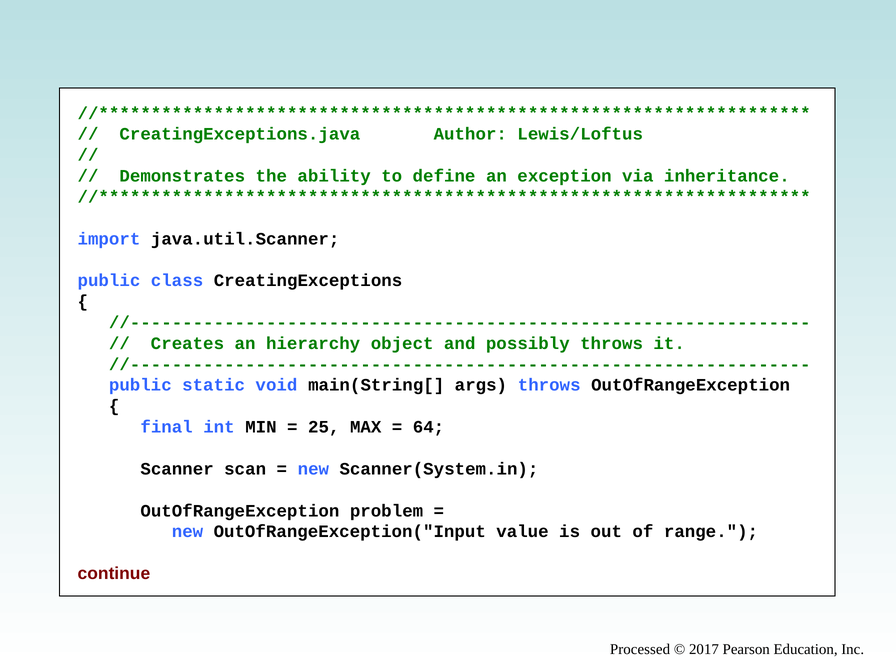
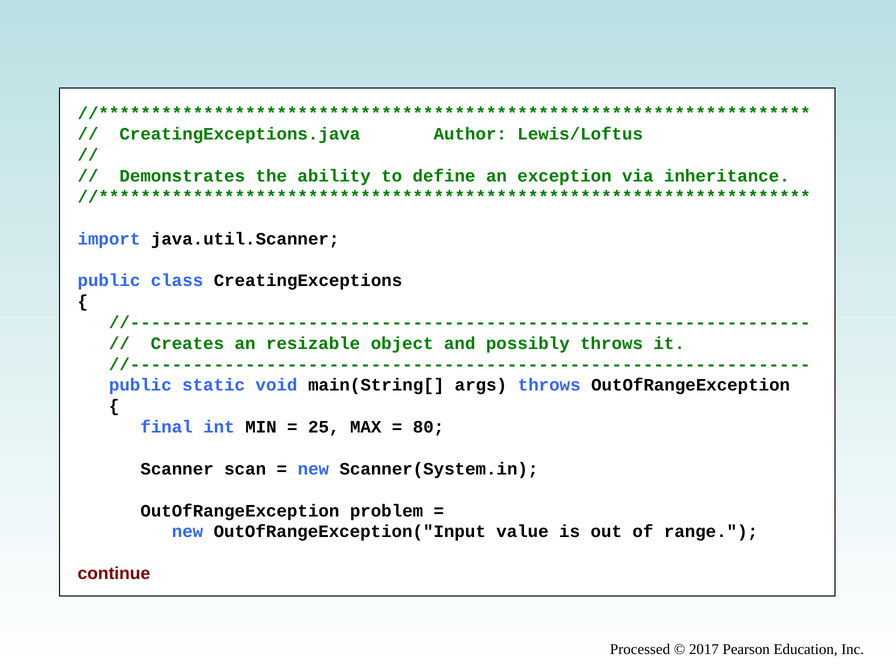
hierarchy: hierarchy -> resizable
64: 64 -> 80
